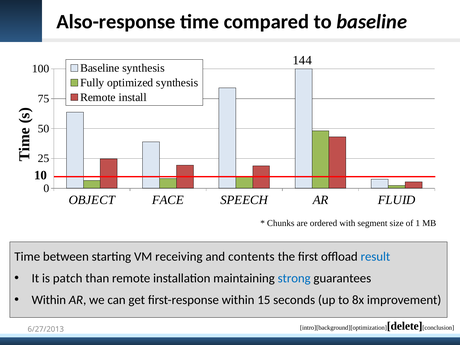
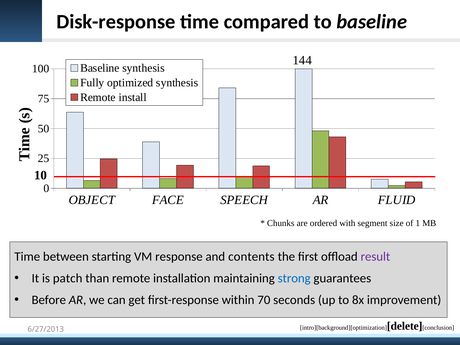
Also-response: Also-response -> Disk-response
receiving: receiving -> response
result colour: blue -> purple
Within at (49, 300): Within -> Before
15: 15 -> 70
